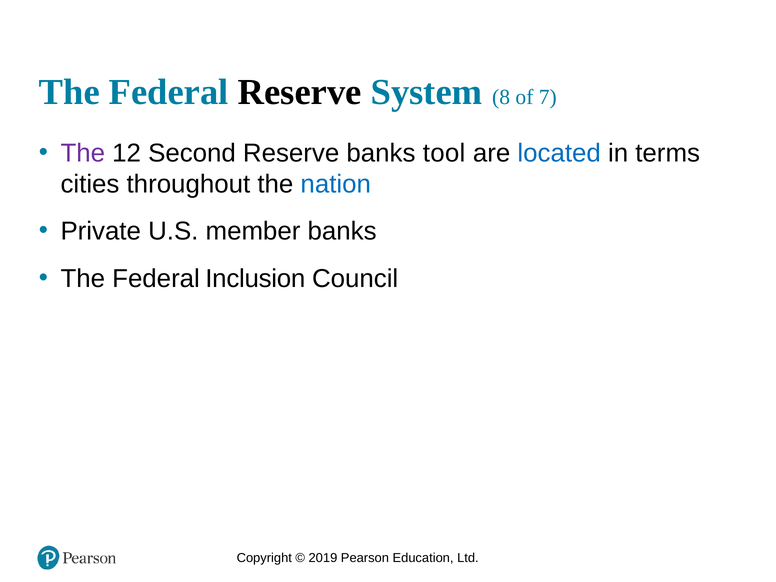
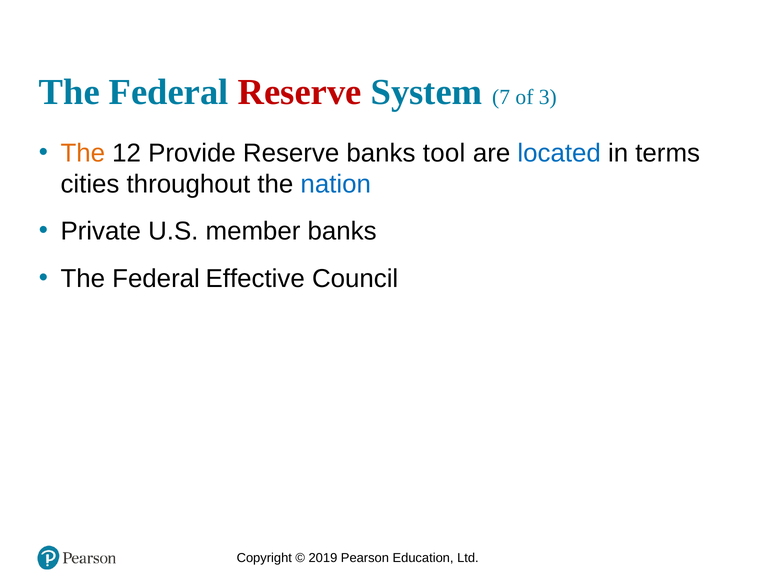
Reserve at (300, 92) colour: black -> red
8: 8 -> 7
7: 7 -> 3
The at (83, 153) colour: purple -> orange
Second: Second -> Provide
Inclusion: Inclusion -> Effective
